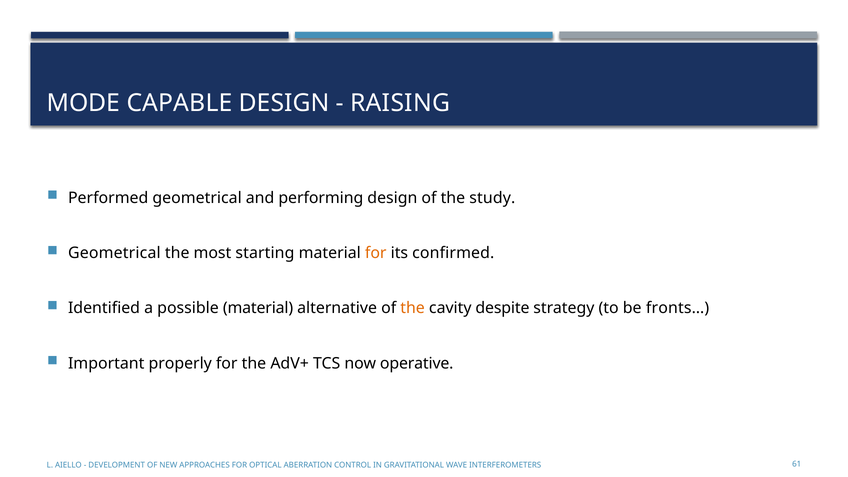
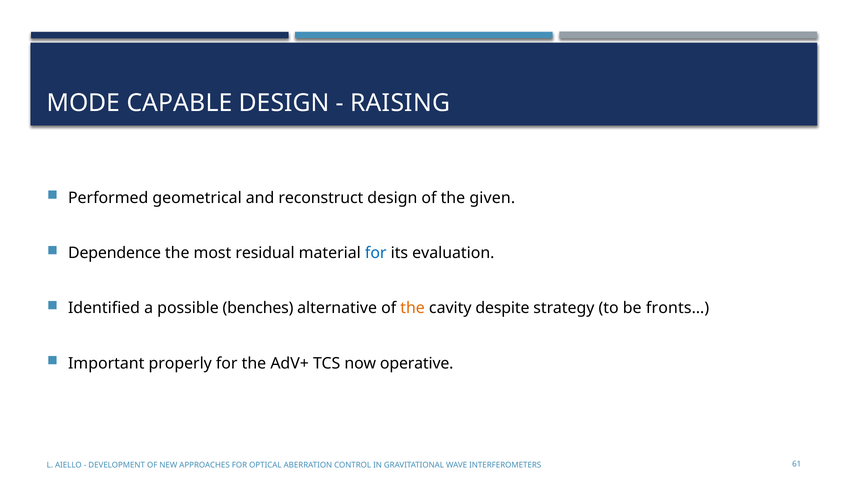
performing: performing -> reconstruct
study: study -> given
Geometrical at (114, 253): Geometrical -> Dependence
starting: starting -> residual
for at (376, 253) colour: orange -> blue
confirmed: confirmed -> evaluation
possible material: material -> benches
